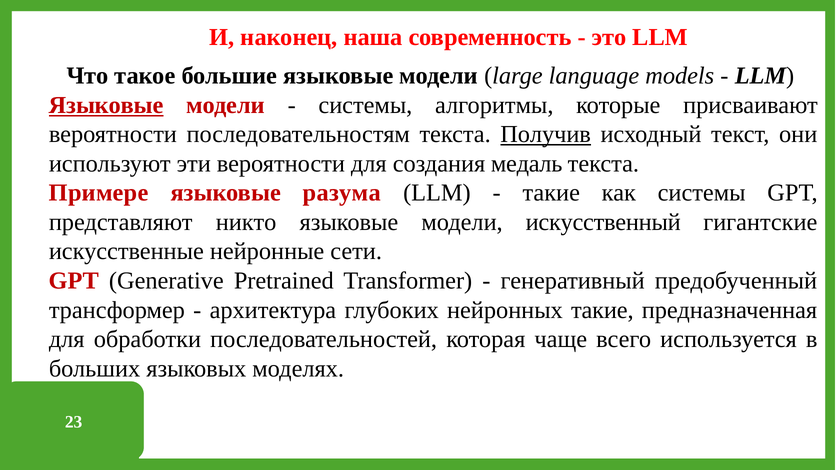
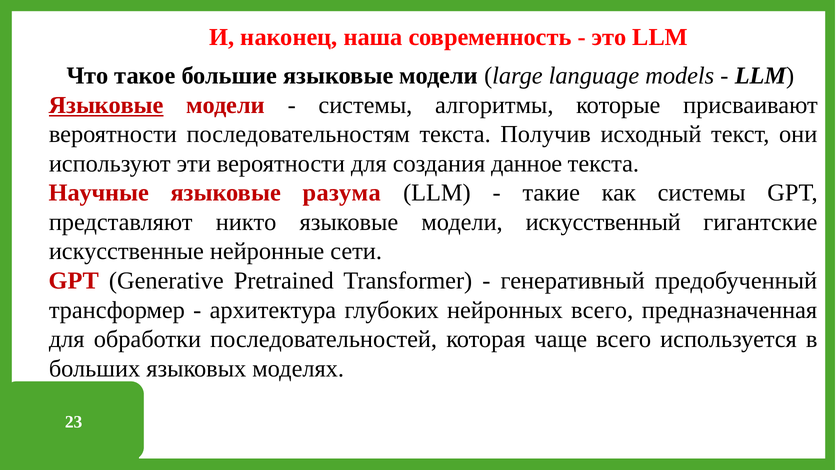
Получив underline: present -> none
медаль: медаль -> данное
Примере: Примере -> Научные
нейронных такие: такие -> всего
